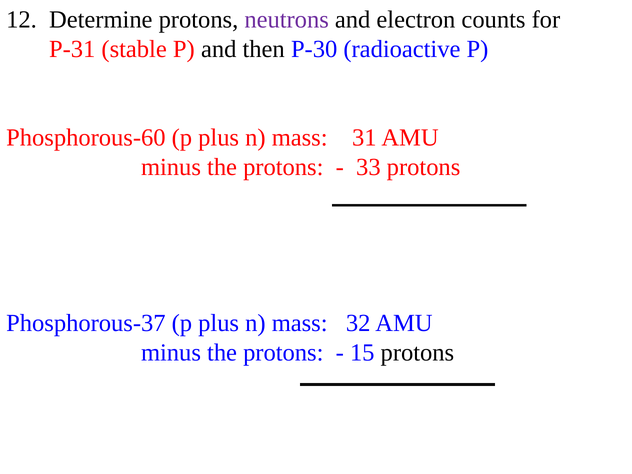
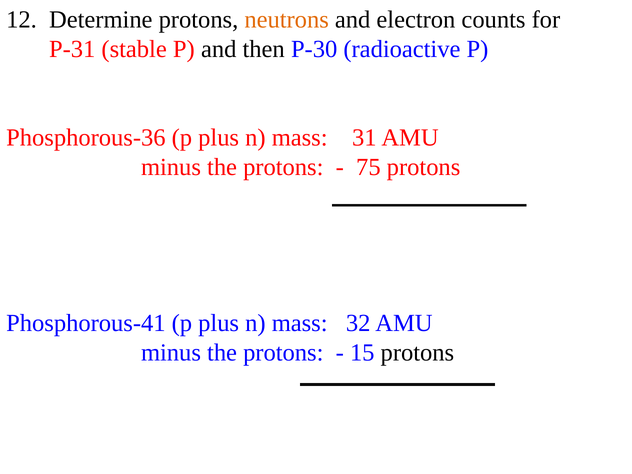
neutrons colour: purple -> orange
Phosphorous-60: Phosphorous-60 -> Phosphorous-36
33: 33 -> 75
Phosphorous-37: Phosphorous-37 -> Phosphorous-41
